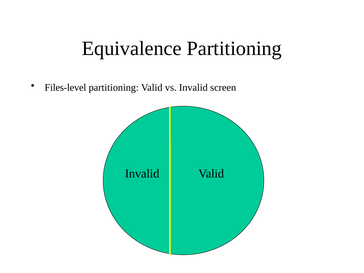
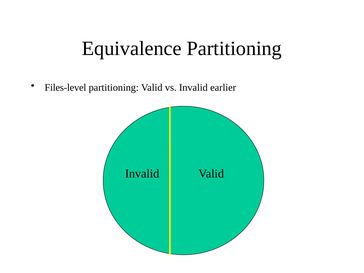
screen: screen -> earlier
